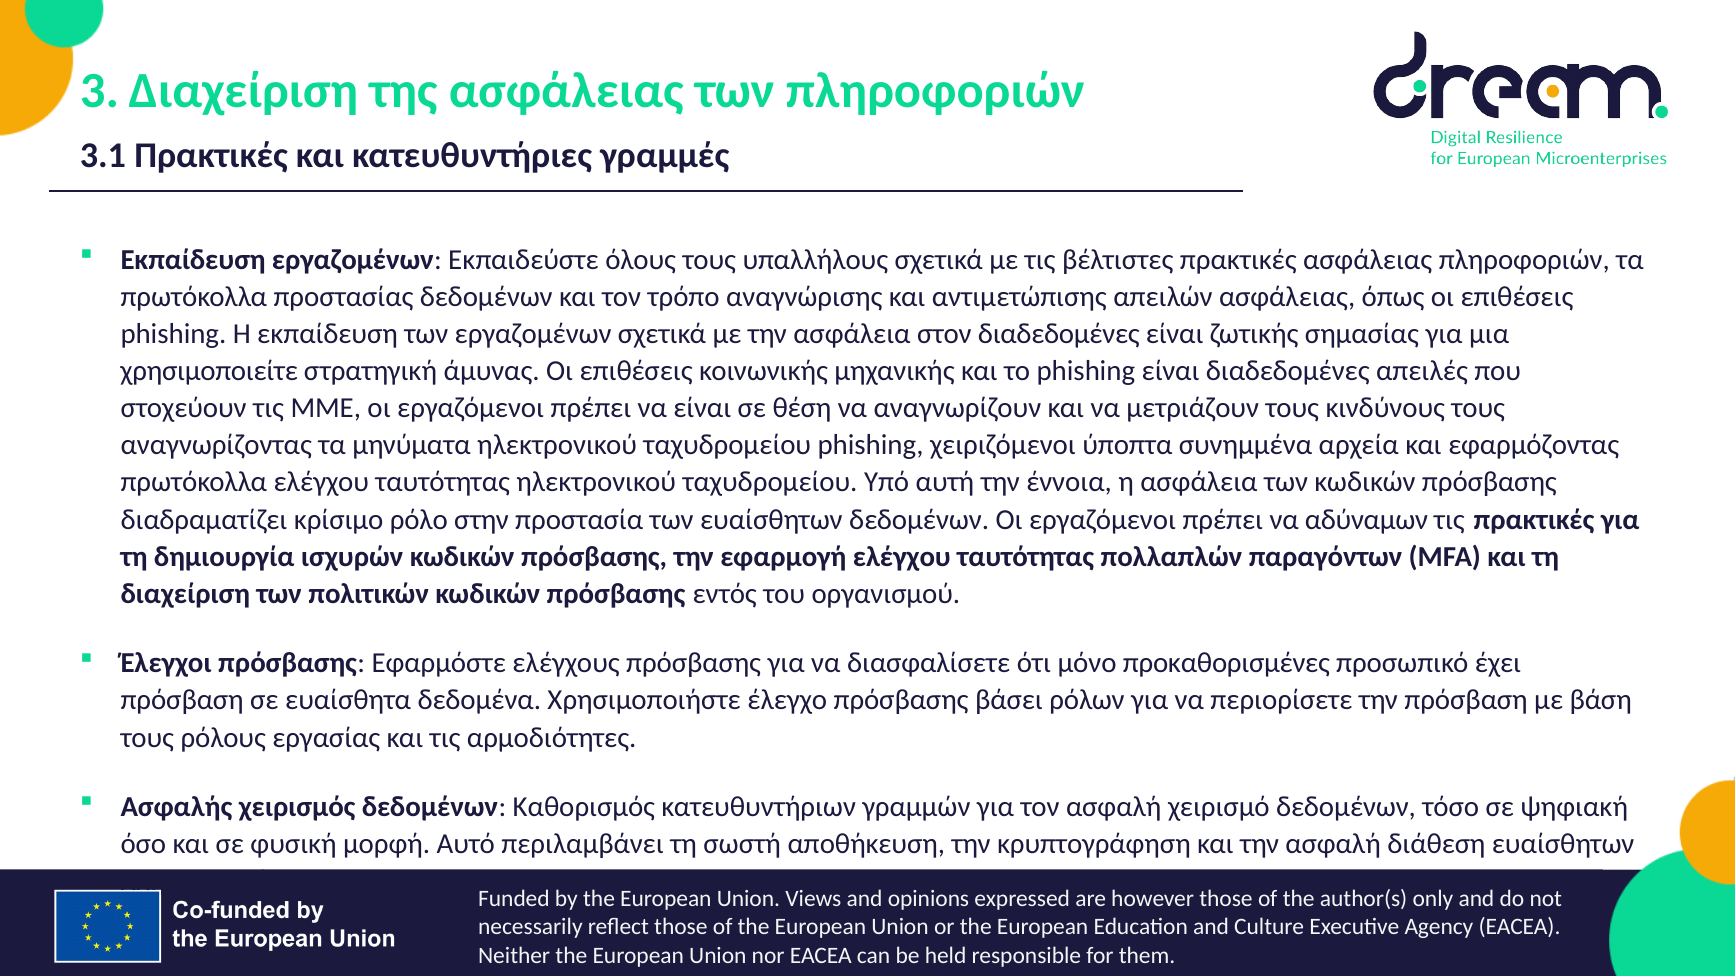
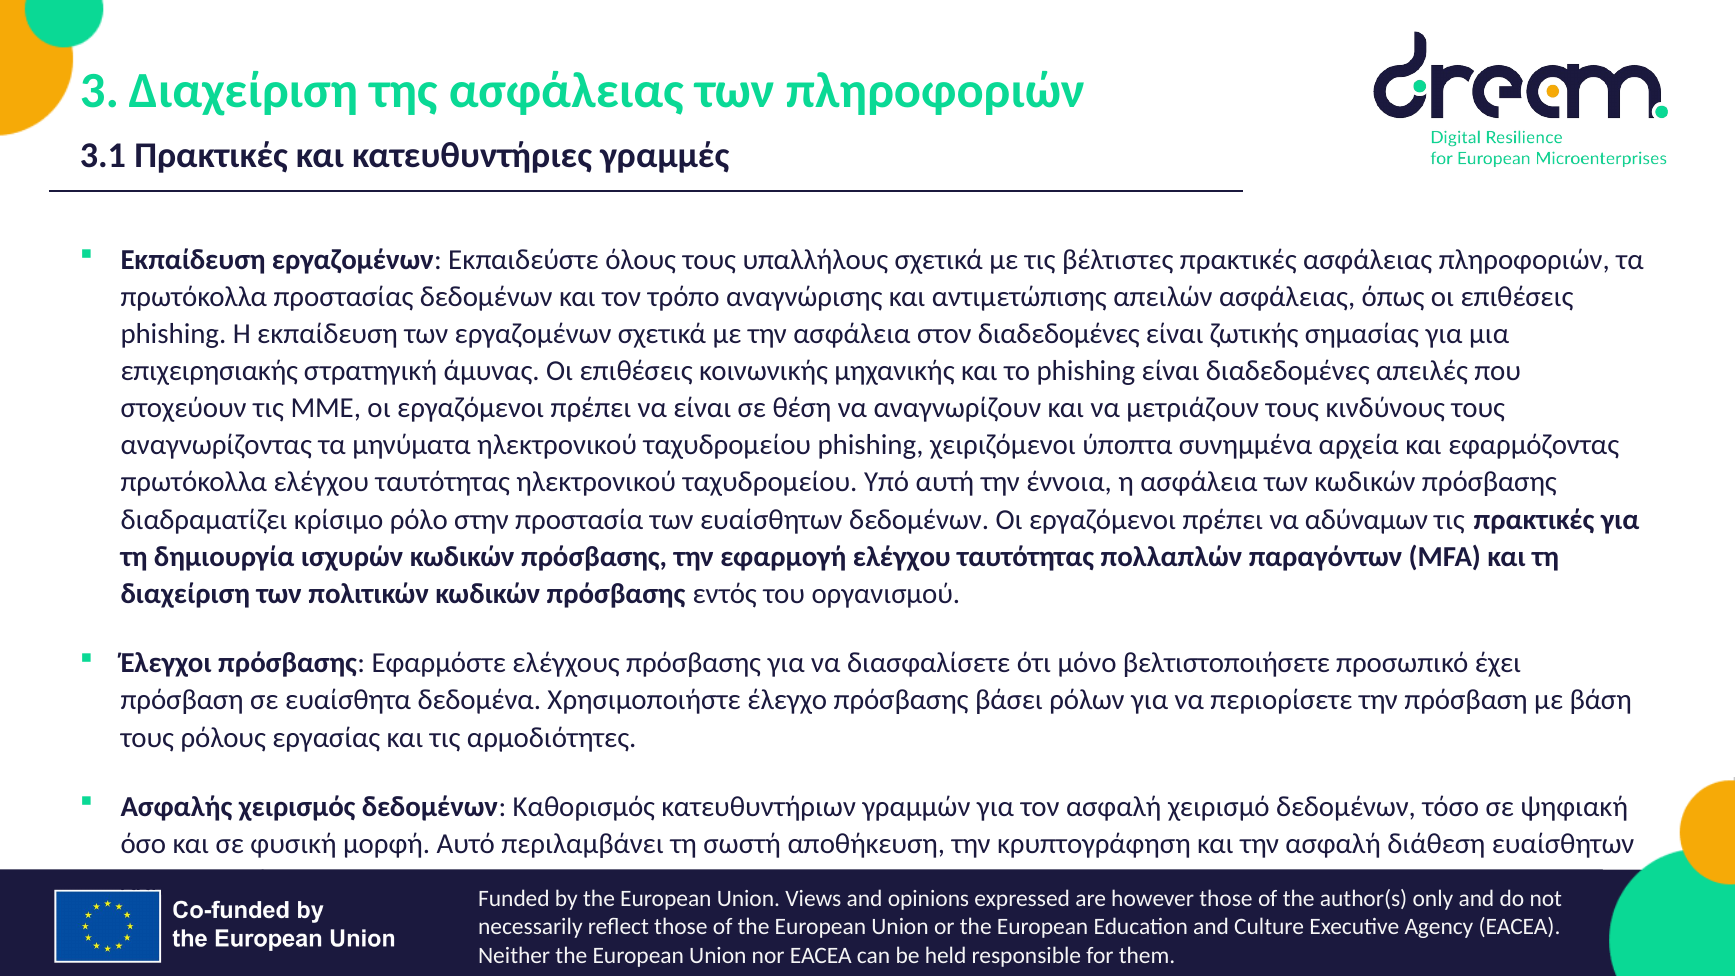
χρησιμοποιείτε: χρησιμοποιείτε -> επιχειρησιακής
προκαθορισμένες: προκαθορισμένες -> βελτιστοποιήσετε
